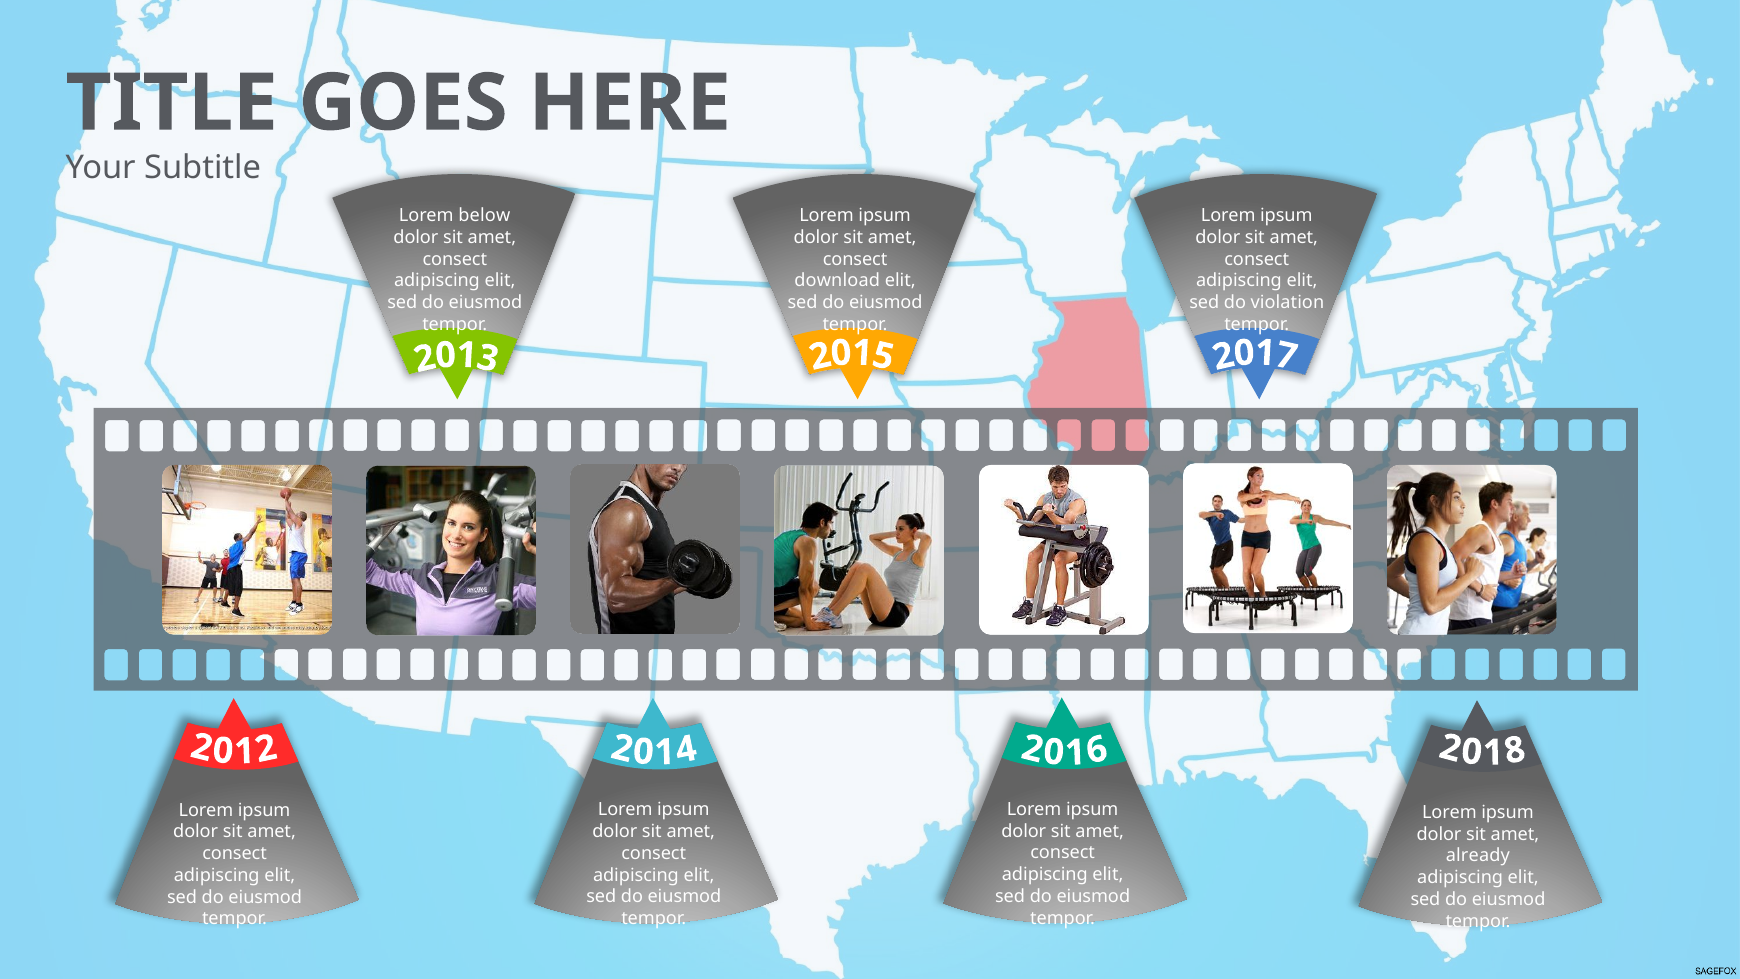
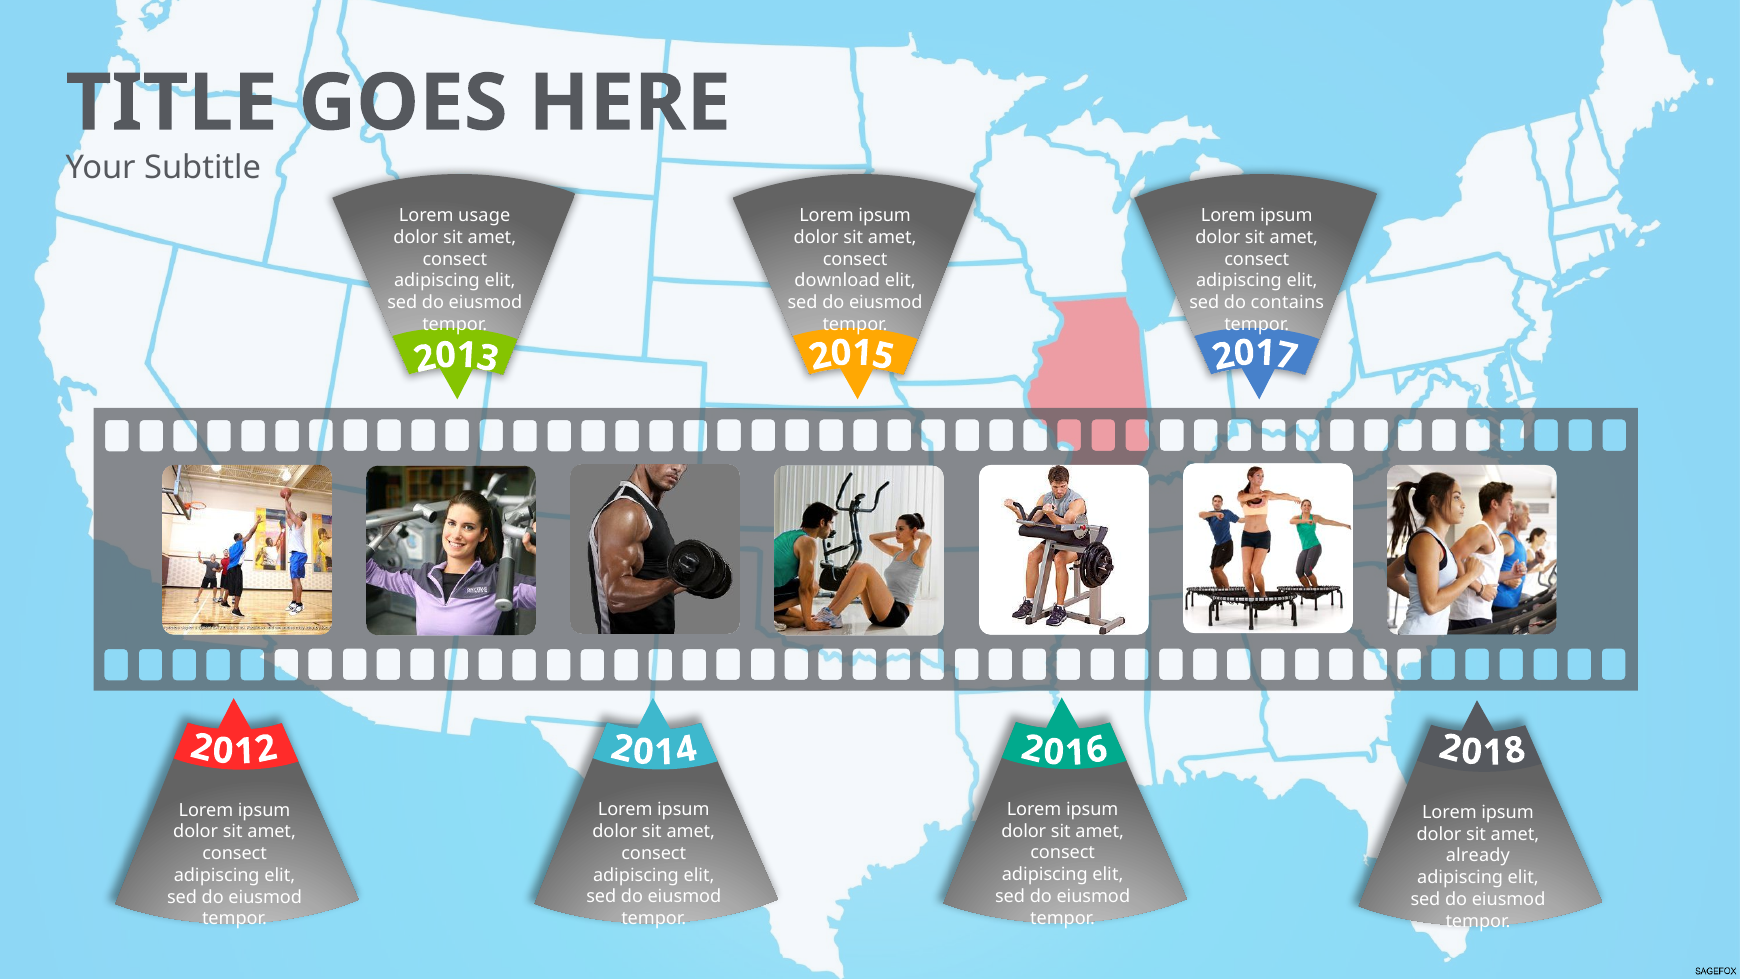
below: below -> usage
violation: violation -> contains
